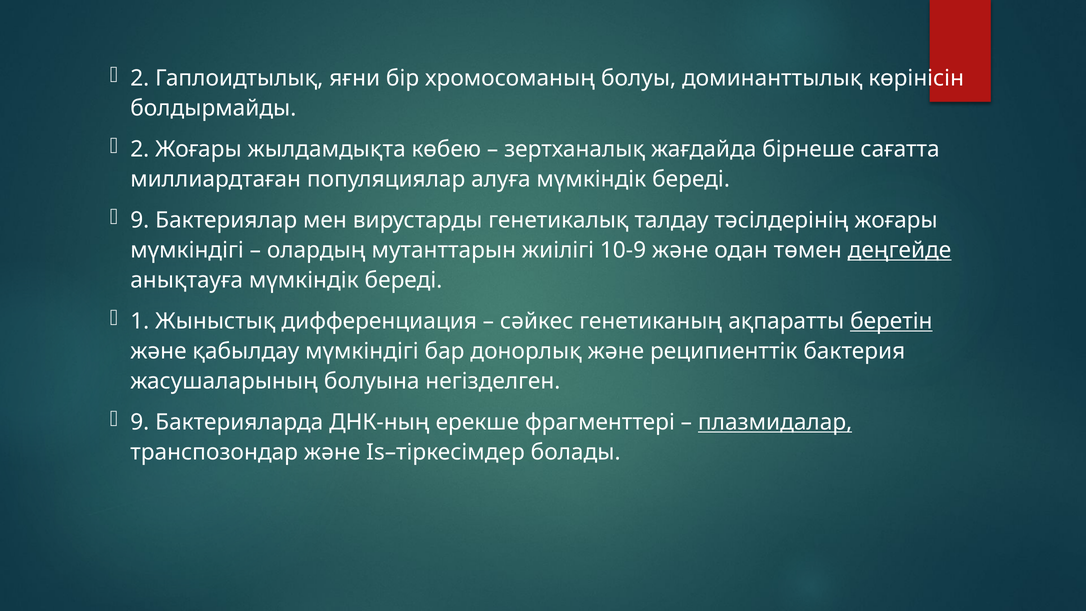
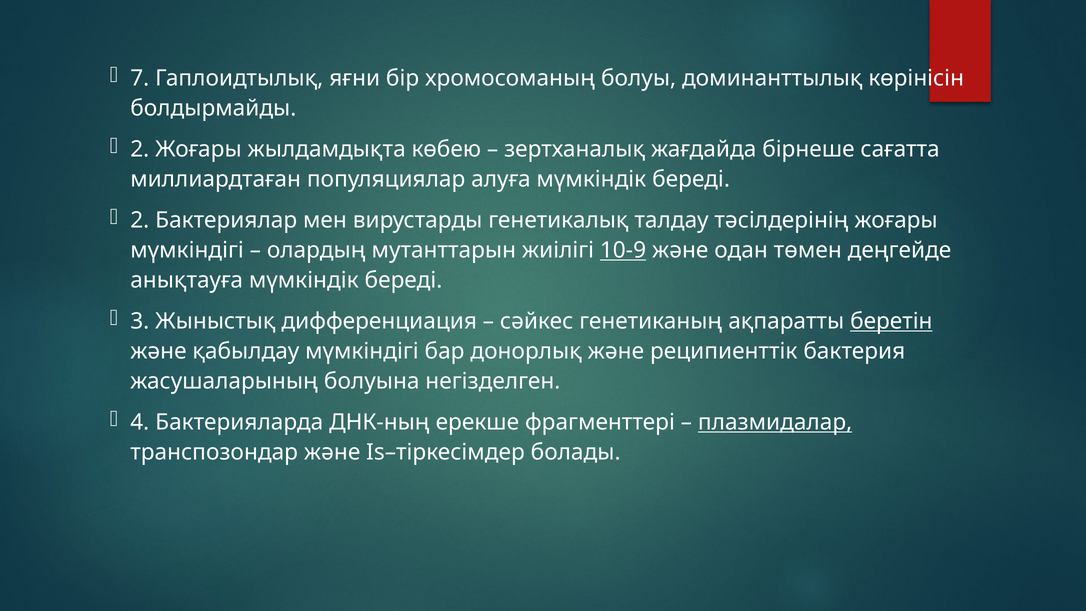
2 at (140, 78): 2 -> 7
9 at (140, 220): 9 -> 2
10-9 underline: none -> present
деңгейде underline: present -> none
1: 1 -> 3
9 at (140, 422): 9 -> 4
